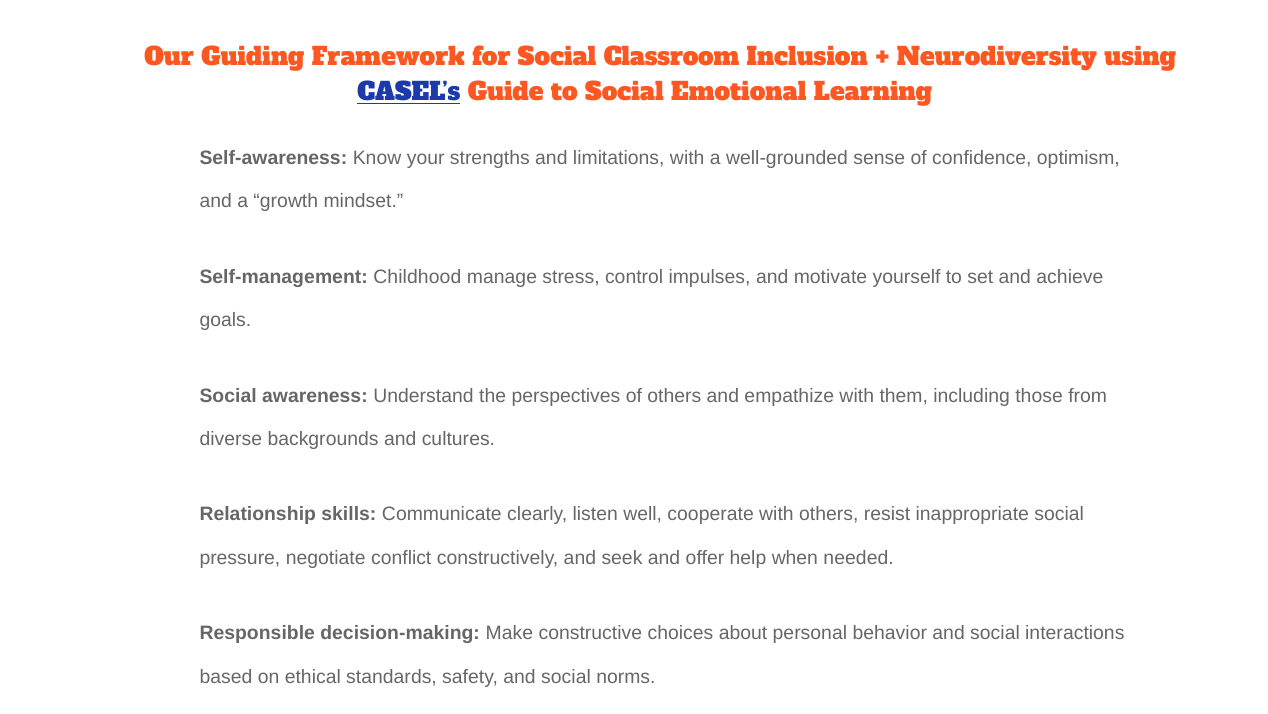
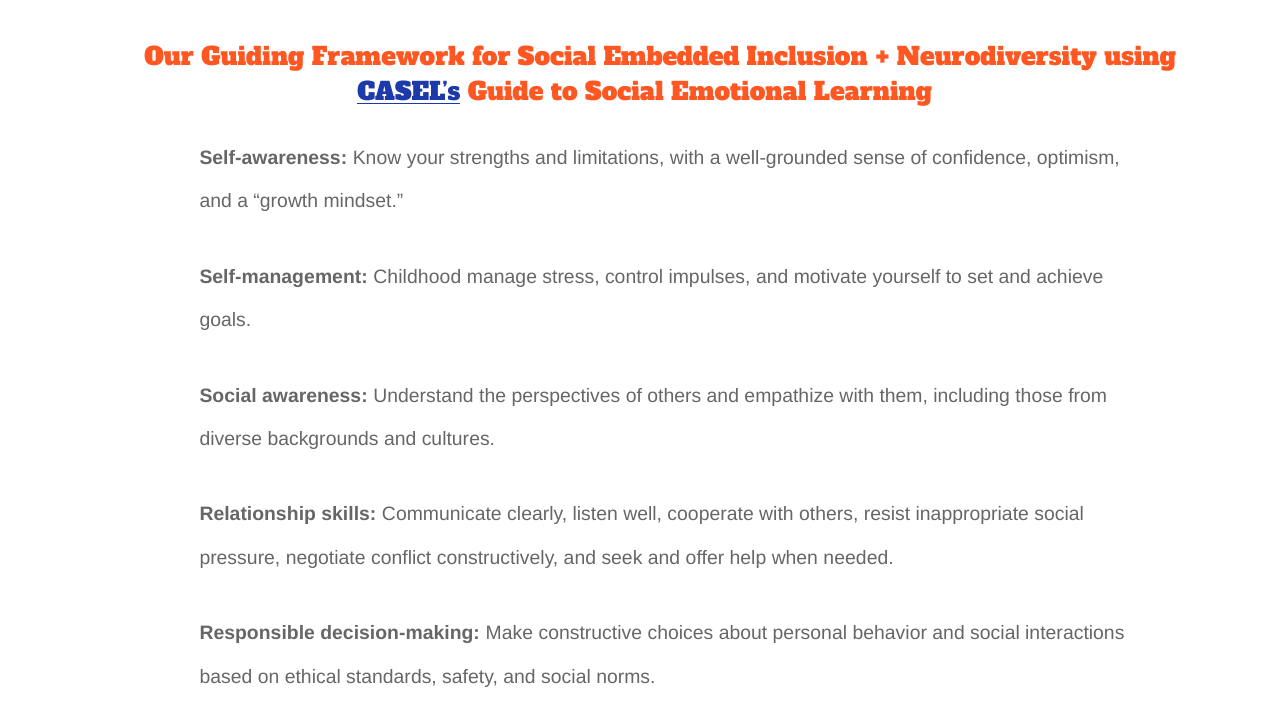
Classroom: Classroom -> Embedded
